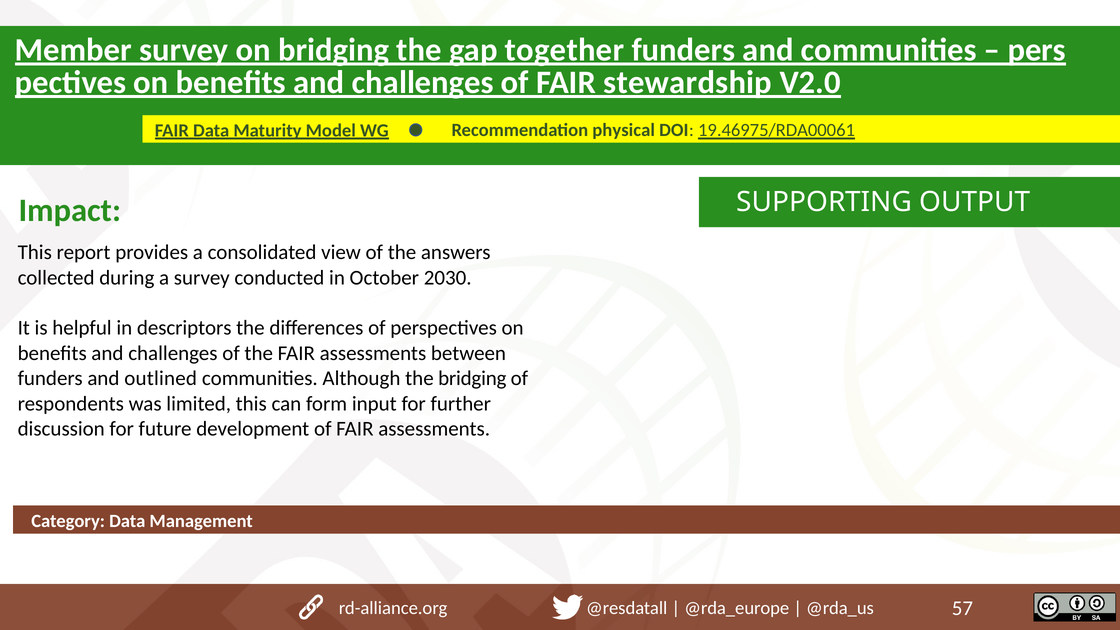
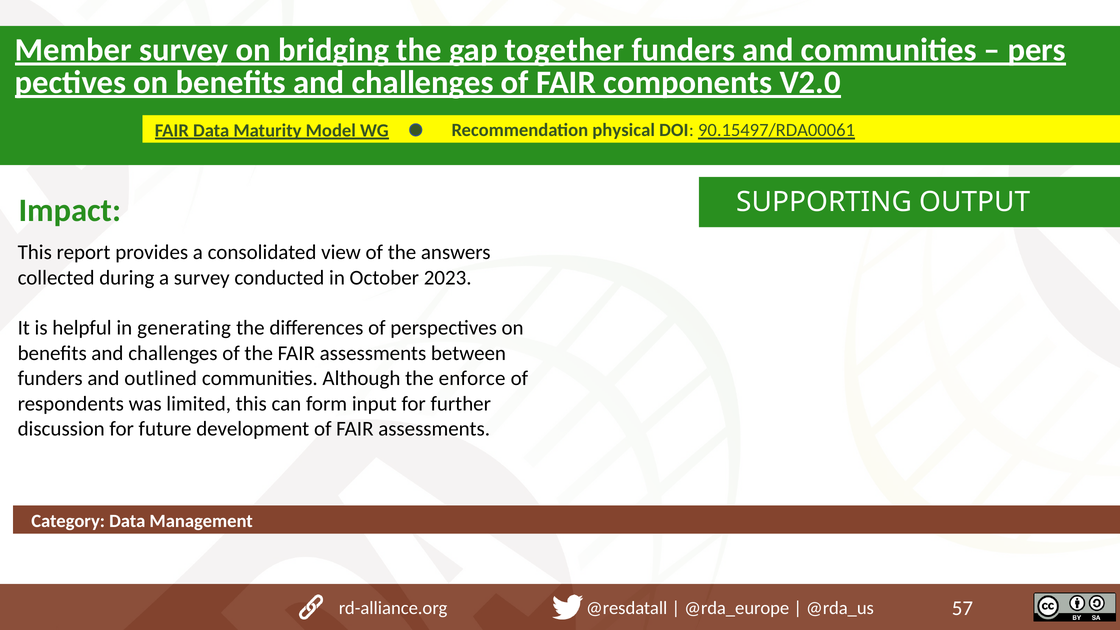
stewardship: stewardship -> components
19.46975/RDA00061: 19.46975/RDA00061 -> 90.15497/RDA00061
2030: 2030 -> 2023
descriptors: descriptors -> generating
the bridging: bridging -> enforce
